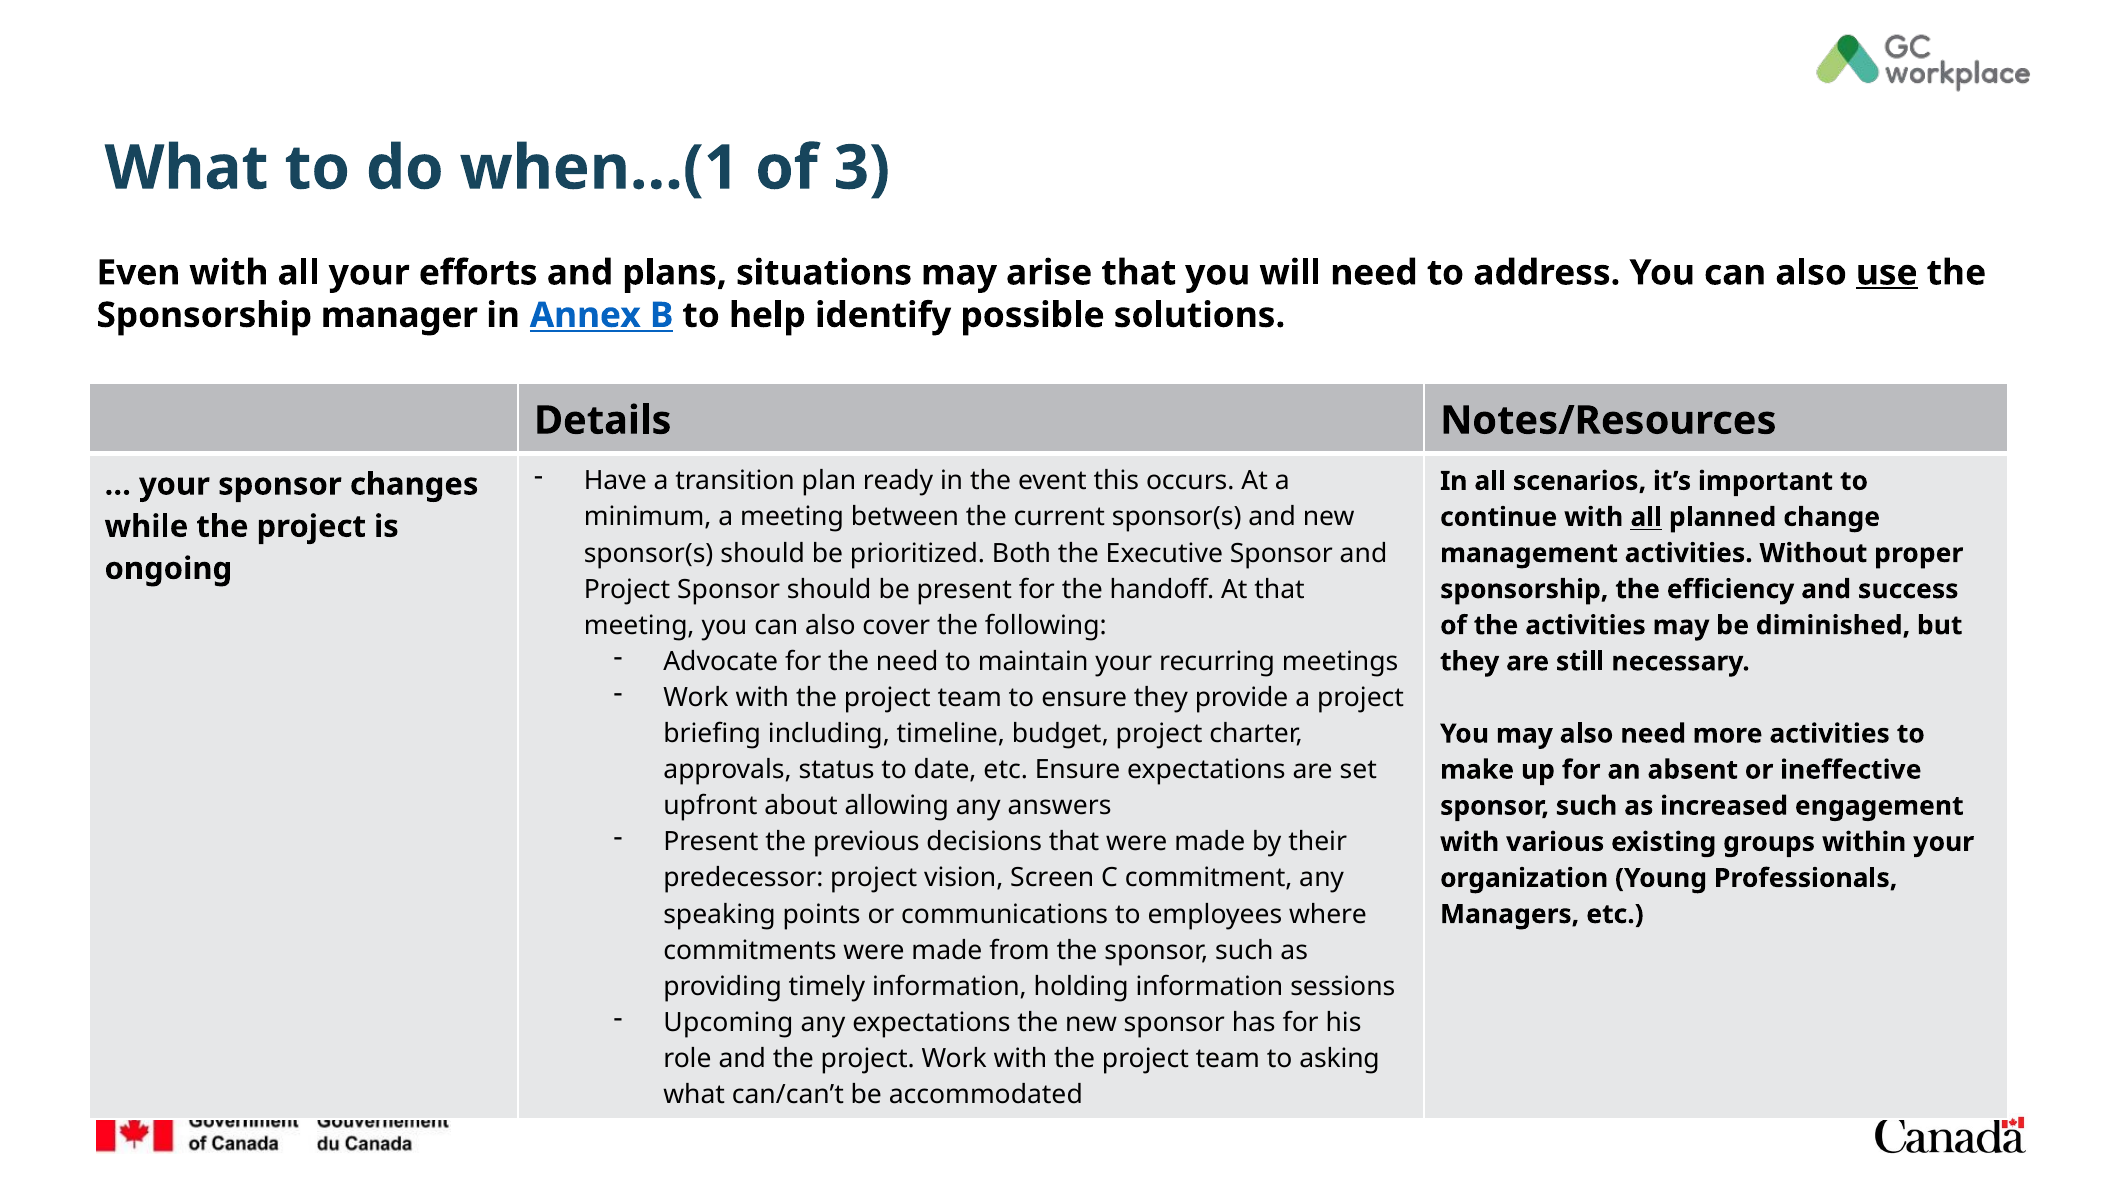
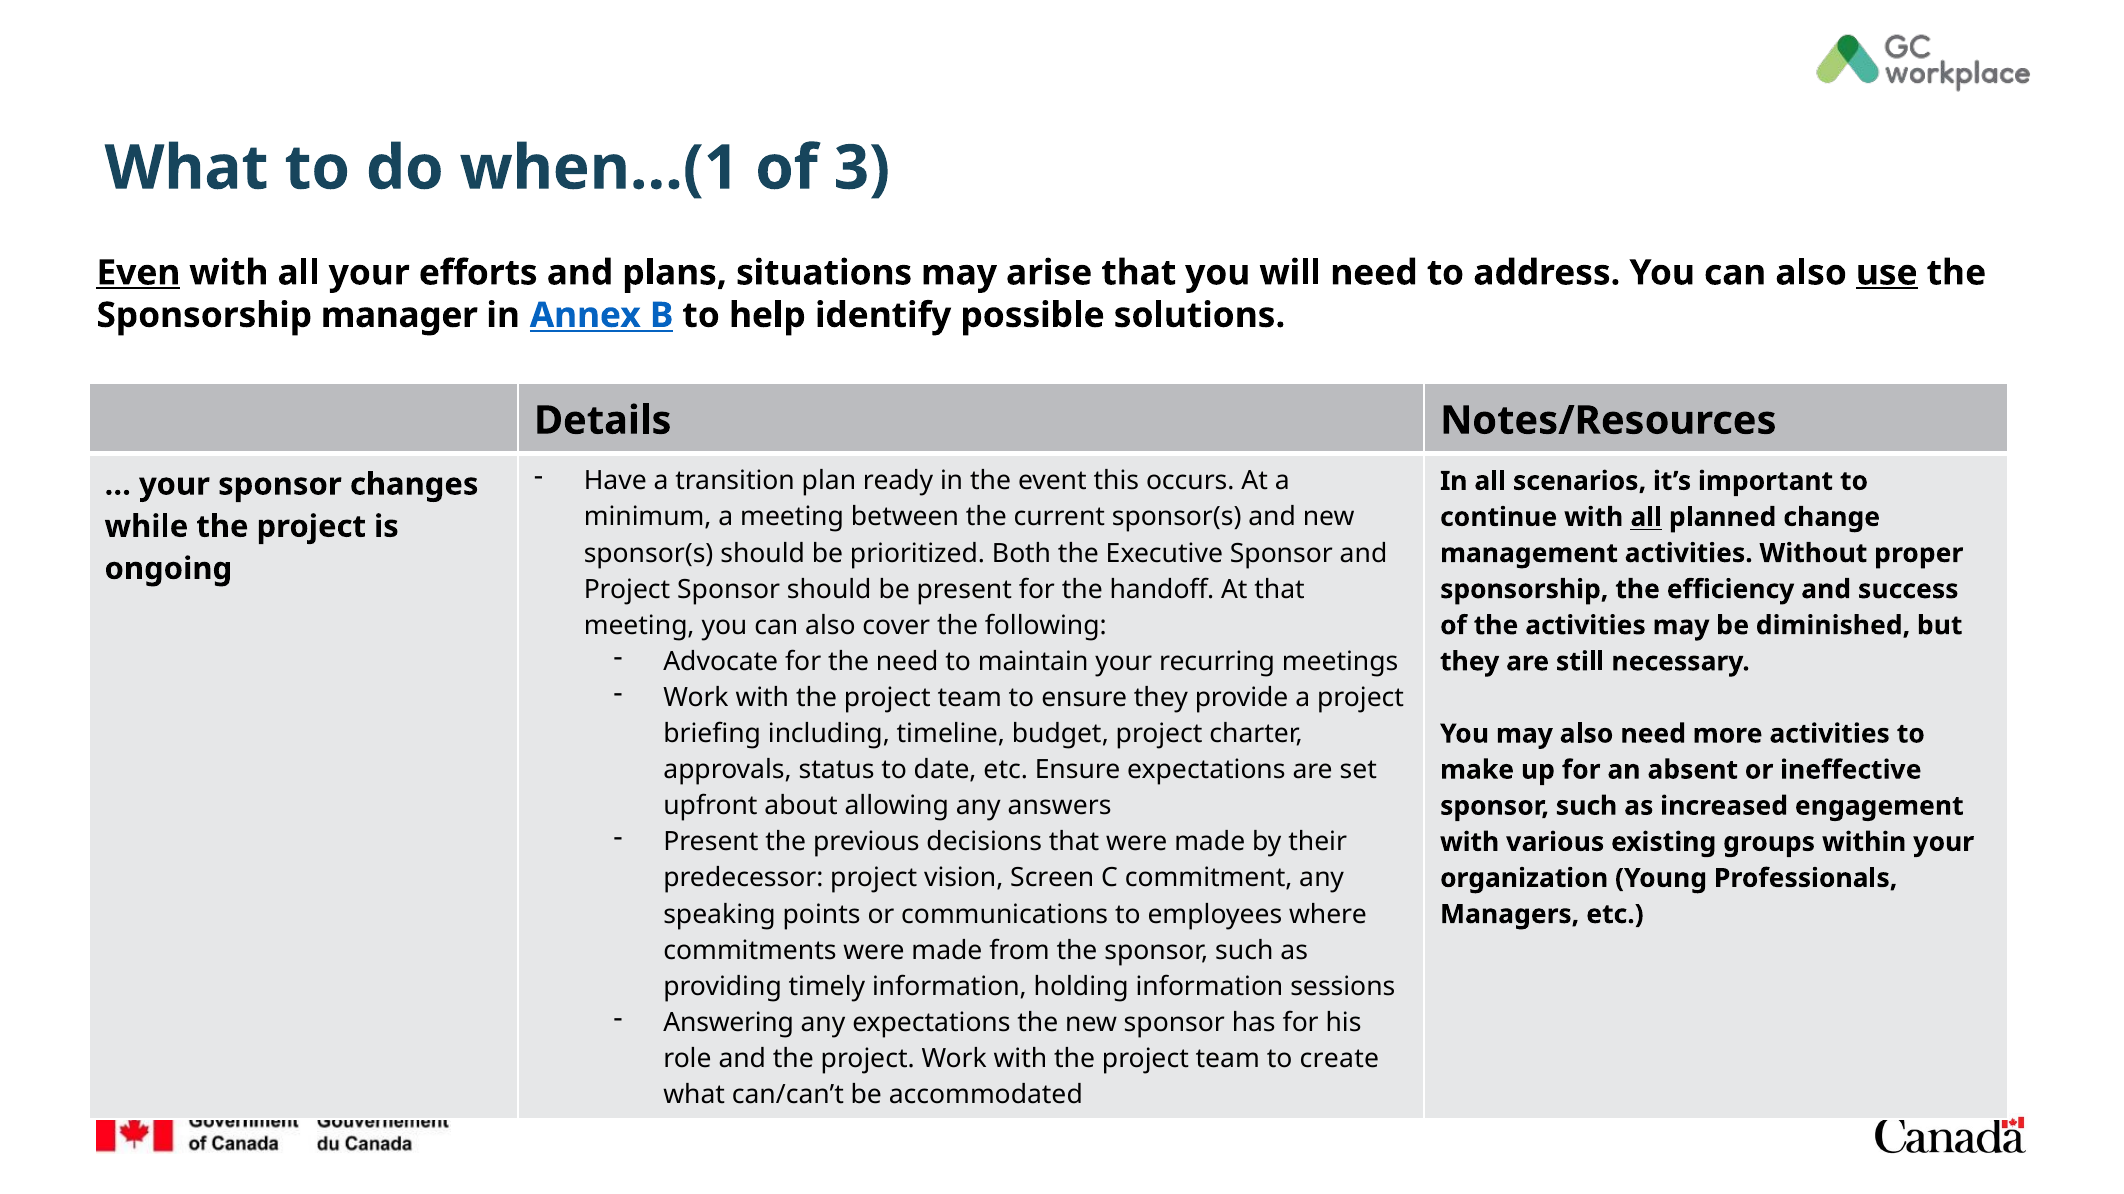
Even underline: none -> present
Upcoming: Upcoming -> Answering
asking: asking -> create
